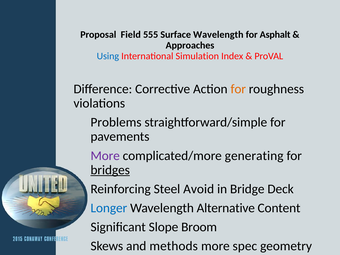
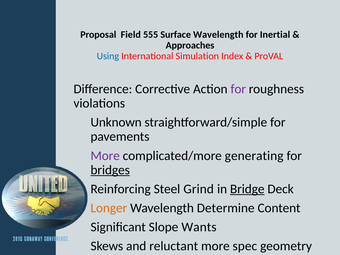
Asphalt: Asphalt -> Inertial
for at (238, 89) colour: orange -> purple
Problems: Problems -> Unknown
Avoid: Avoid -> Grind
Bridge underline: none -> present
Longer colour: blue -> orange
Alternative: Alternative -> Determine
Broom: Broom -> Wants
methods: methods -> reluctant
